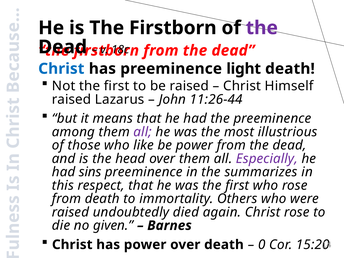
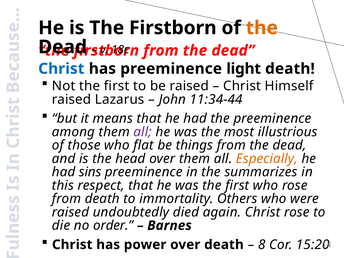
the at (262, 28) colour: purple -> orange
11:26-44: 11:26-44 -> 11:34-44
like: like -> flat
be power: power -> things
Especially colour: purple -> orange
given: given -> order
0: 0 -> 8
